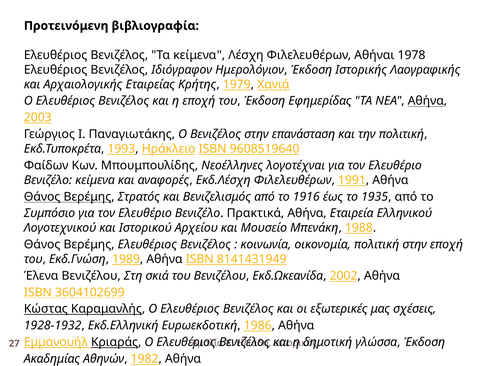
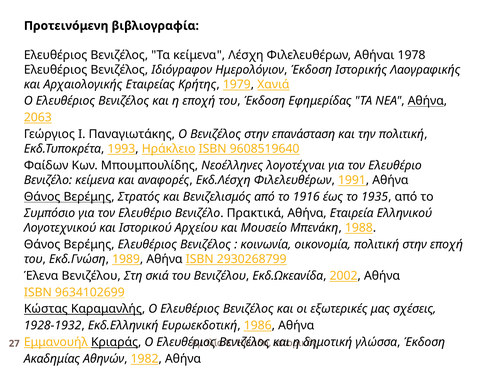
2003: 2003 -> 2063
8141431949: 8141431949 -> 2930268799
3604102699: 3604102699 -> 9634102699
